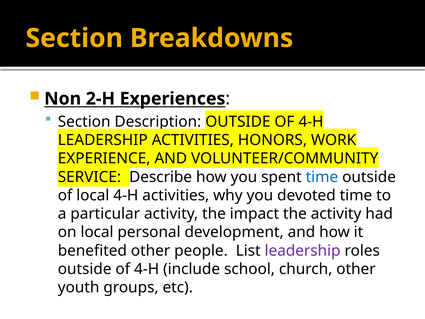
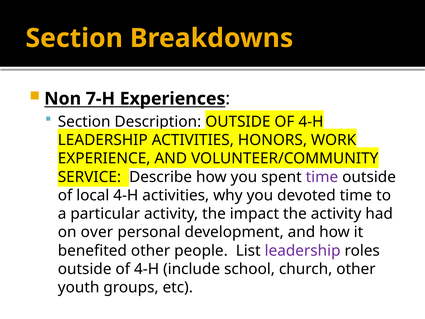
2-H: 2-H -> 7-H
time at (322, 177) colour: blue -> purple
on local: local -> over
